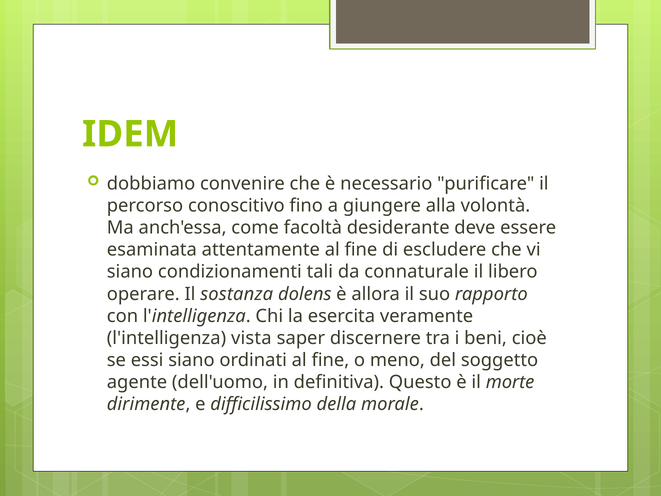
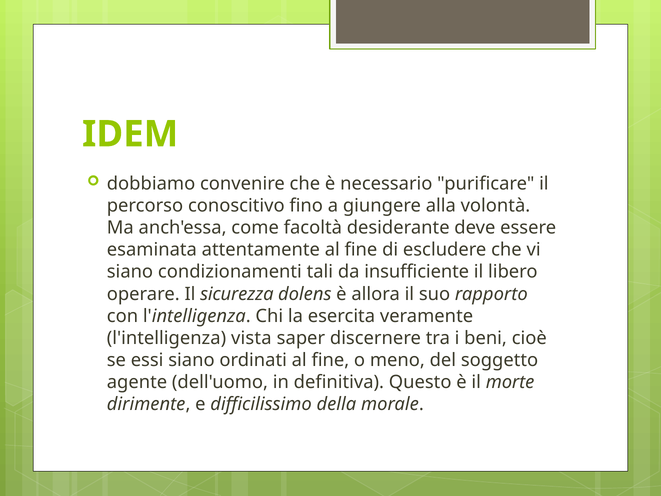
connaturale: connaturale -> insufficiente
sostanza: sostanza -> sicurezza
